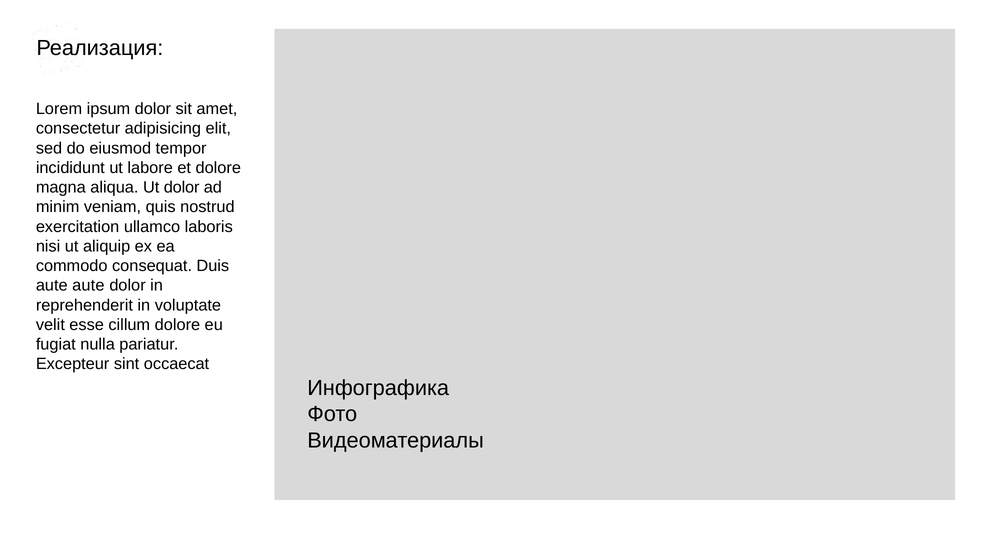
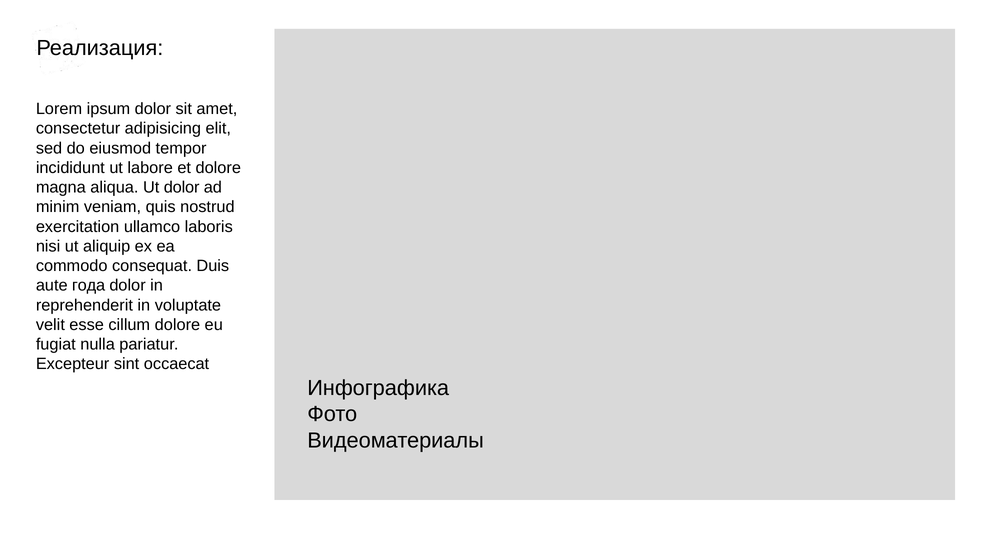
aute aute: aute -> года
